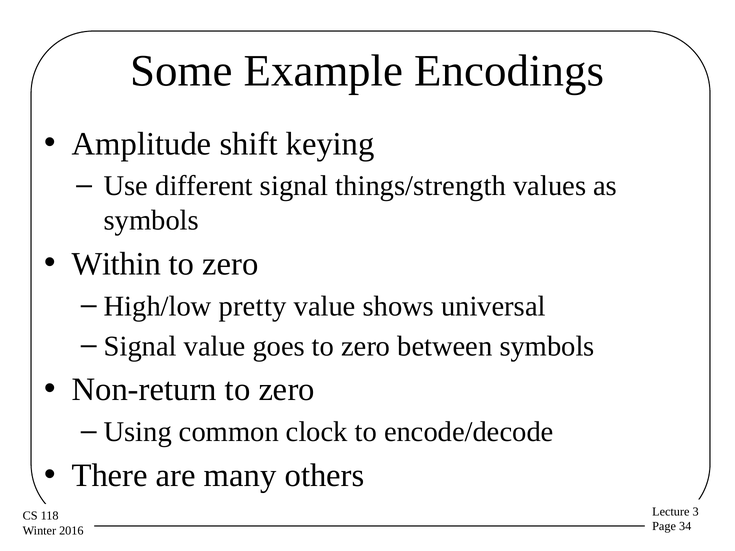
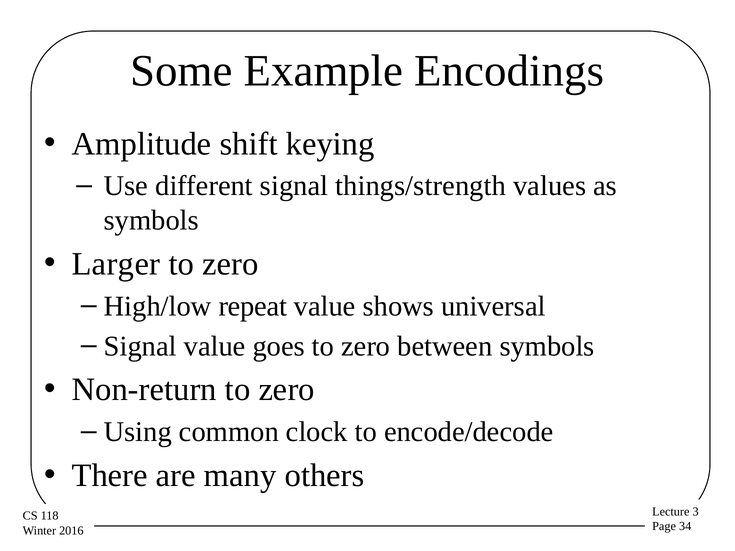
Within: Within -> Larger
pretty: pretty -> repeat
